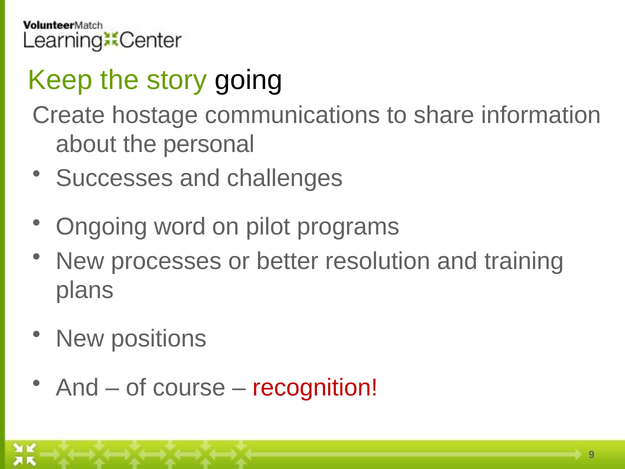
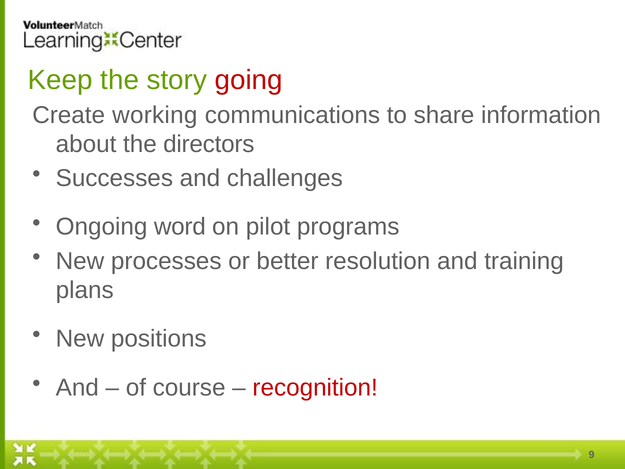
going colour: black -> red
hostage: hostage -> working
personal: personal -> directors
